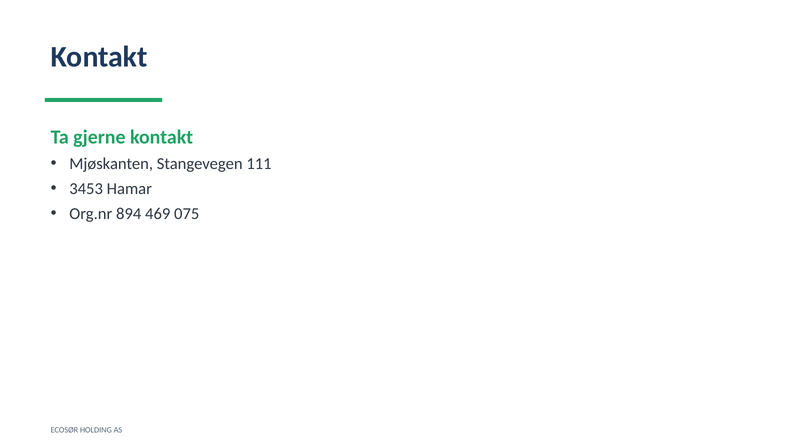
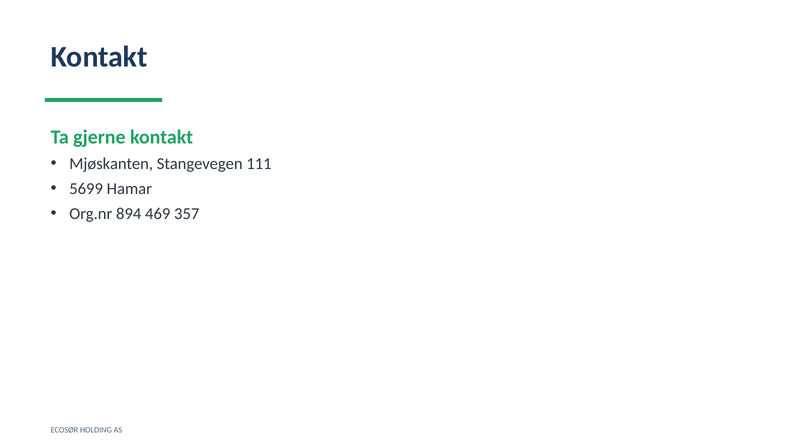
3453: 3453 -> 5699
075: 075 -> 357
